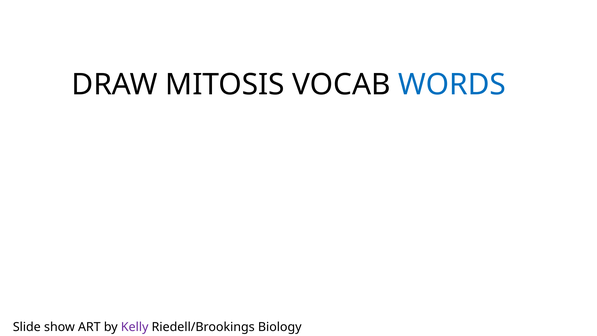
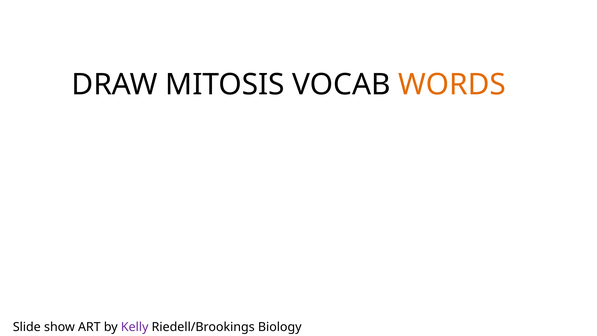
WORDS colour: blue -> orange
